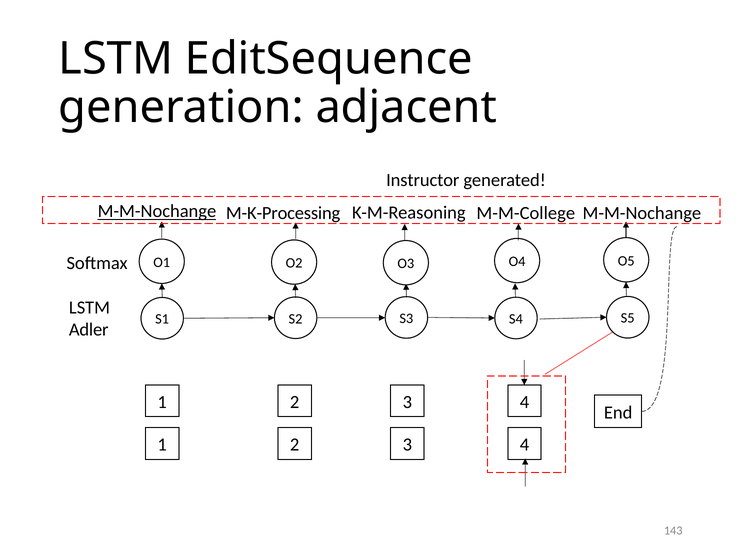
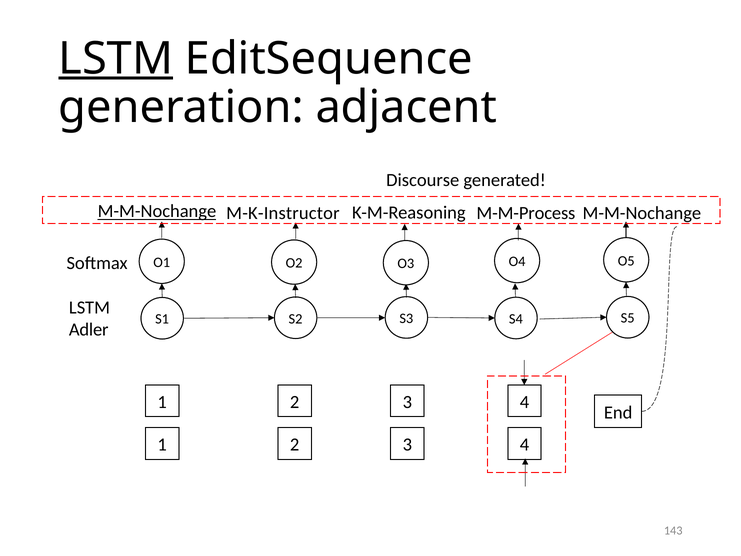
LSTM at (116, 59) underline: none -> present
Instructor: Instructor -> Discourse
M-K-Processing: M-K-Processing -> M-K-Instructor
M-M-College: M-M-College -> M-M-Process
